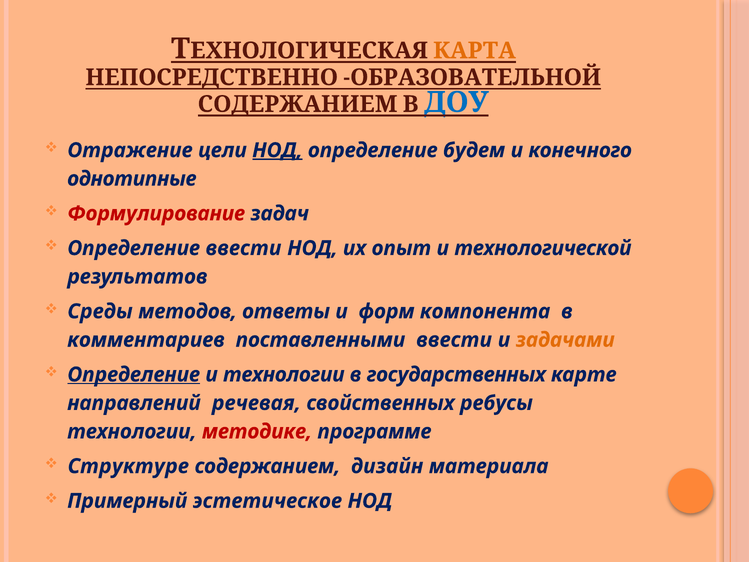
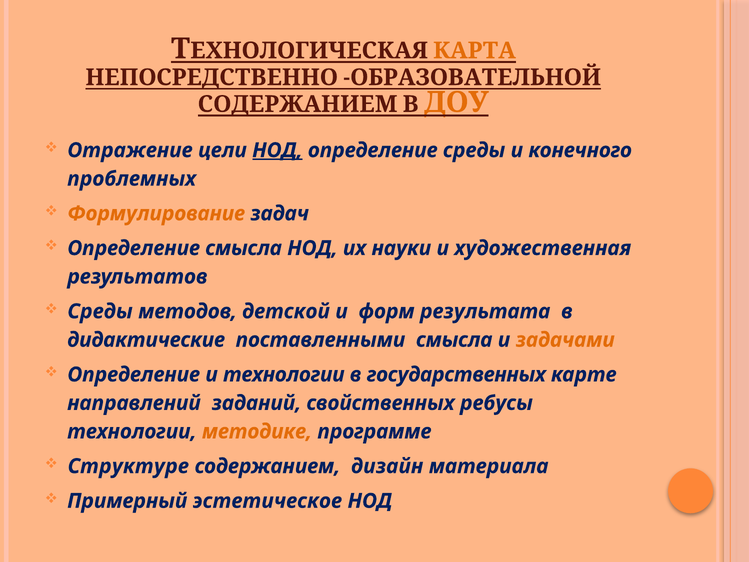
ДОУ colour: blue -> orange
определение будем: будем -> среды
однотипные: однотипные -> проблемных
Формулирование colour: red -> orange
Определение ввести: ввести -> смысла
опыт: опыт -> науки
технологической: технологической -> художественная
ответы: ответы -> детской
компонента: компонента -> результата
комментариев: комментариев -> дидактические
поставленными ввести: ввести -> смысла
Определение at (134, 374) underline: present -> none
речевая: речевая -> заданий
методике colour: red -> orange
